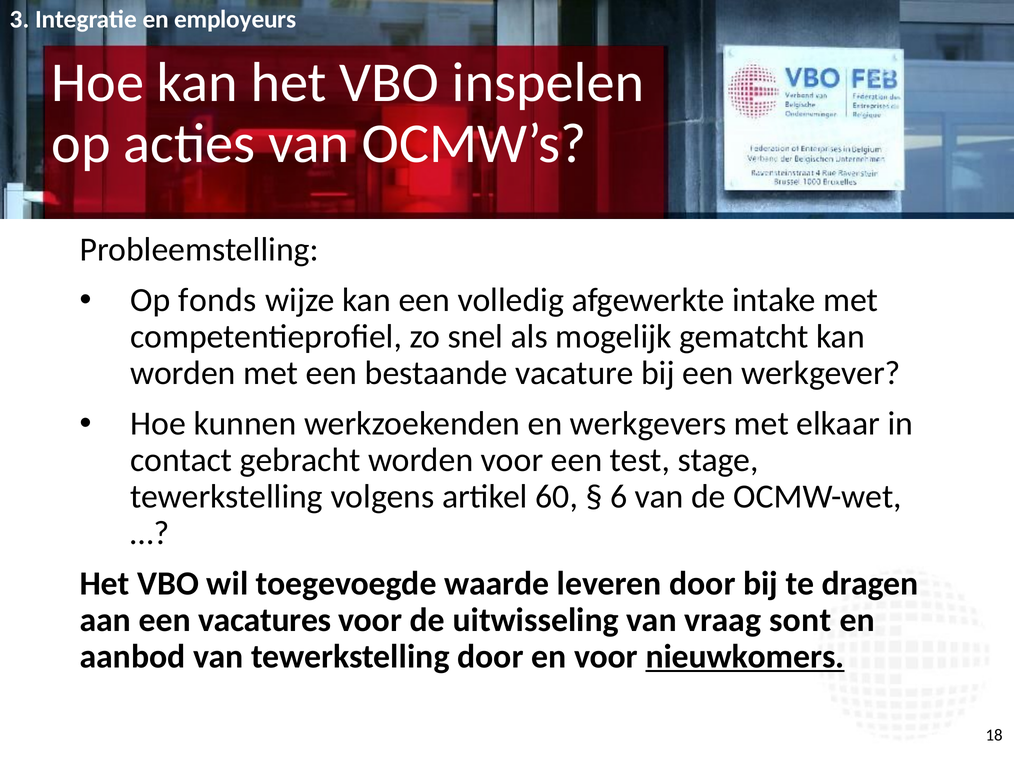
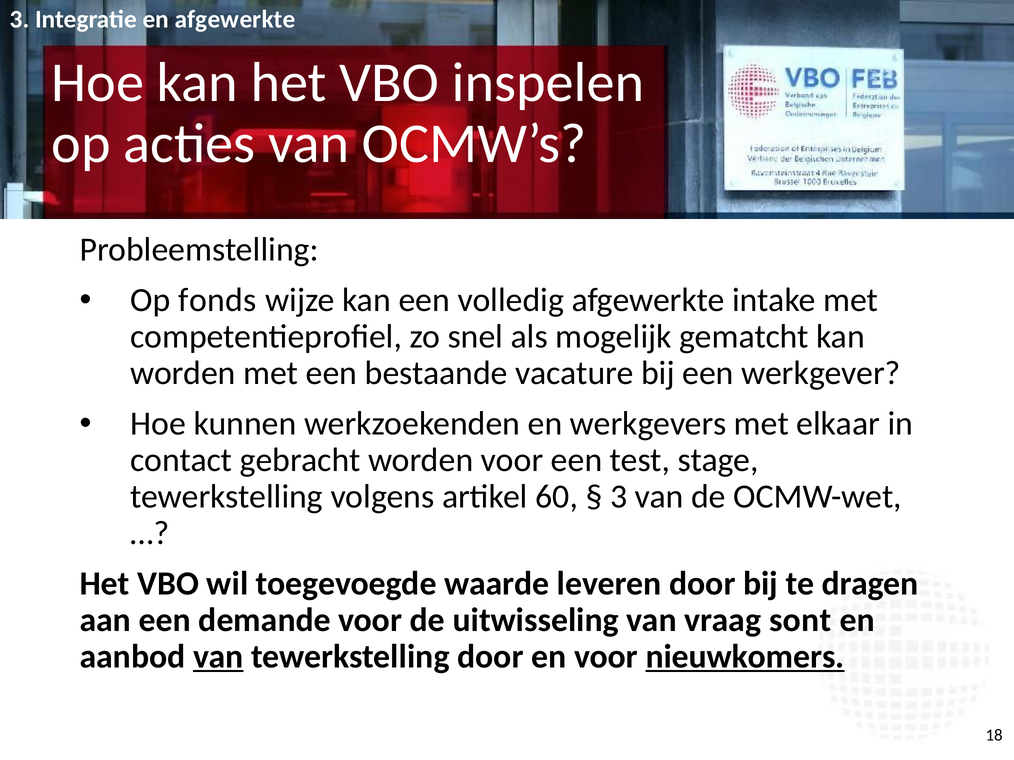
en employeurs: employeurs -> afgewerkte
6 at (619, 497): 6 -> 3
vacatures: vacatures -> demande
van at (218, 657) underline: none -> present
